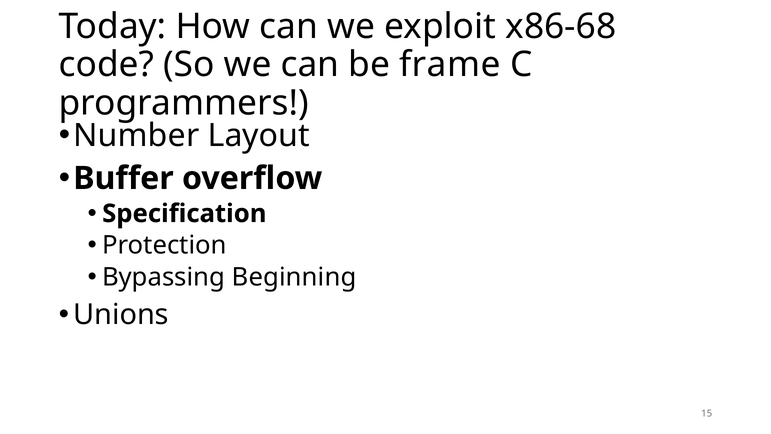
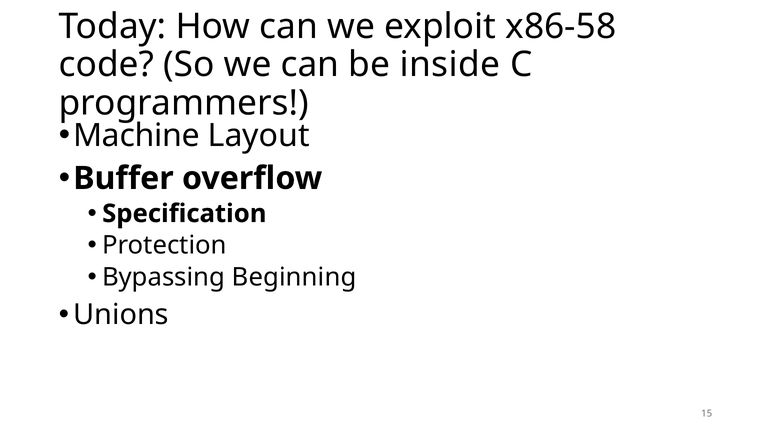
x86-68: x86-68 -> x86-58
frame: frame -> inside
Number: Number -> Machine
